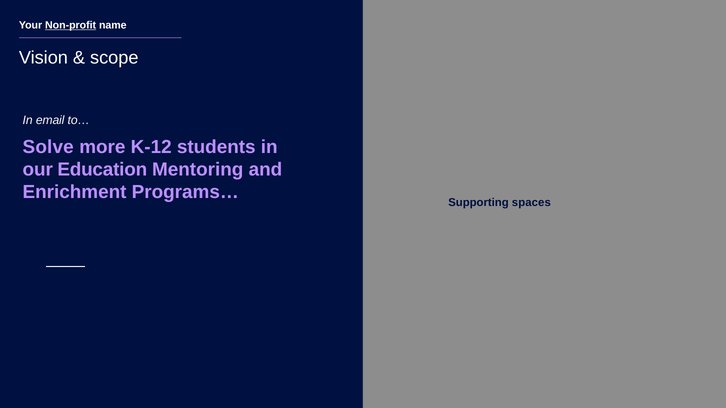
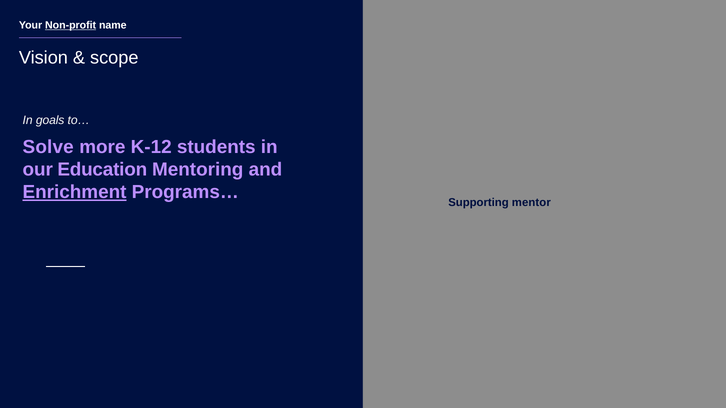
email: email -> goals
Enrichment underline: none -> present
spaces: spaces -> mentor
